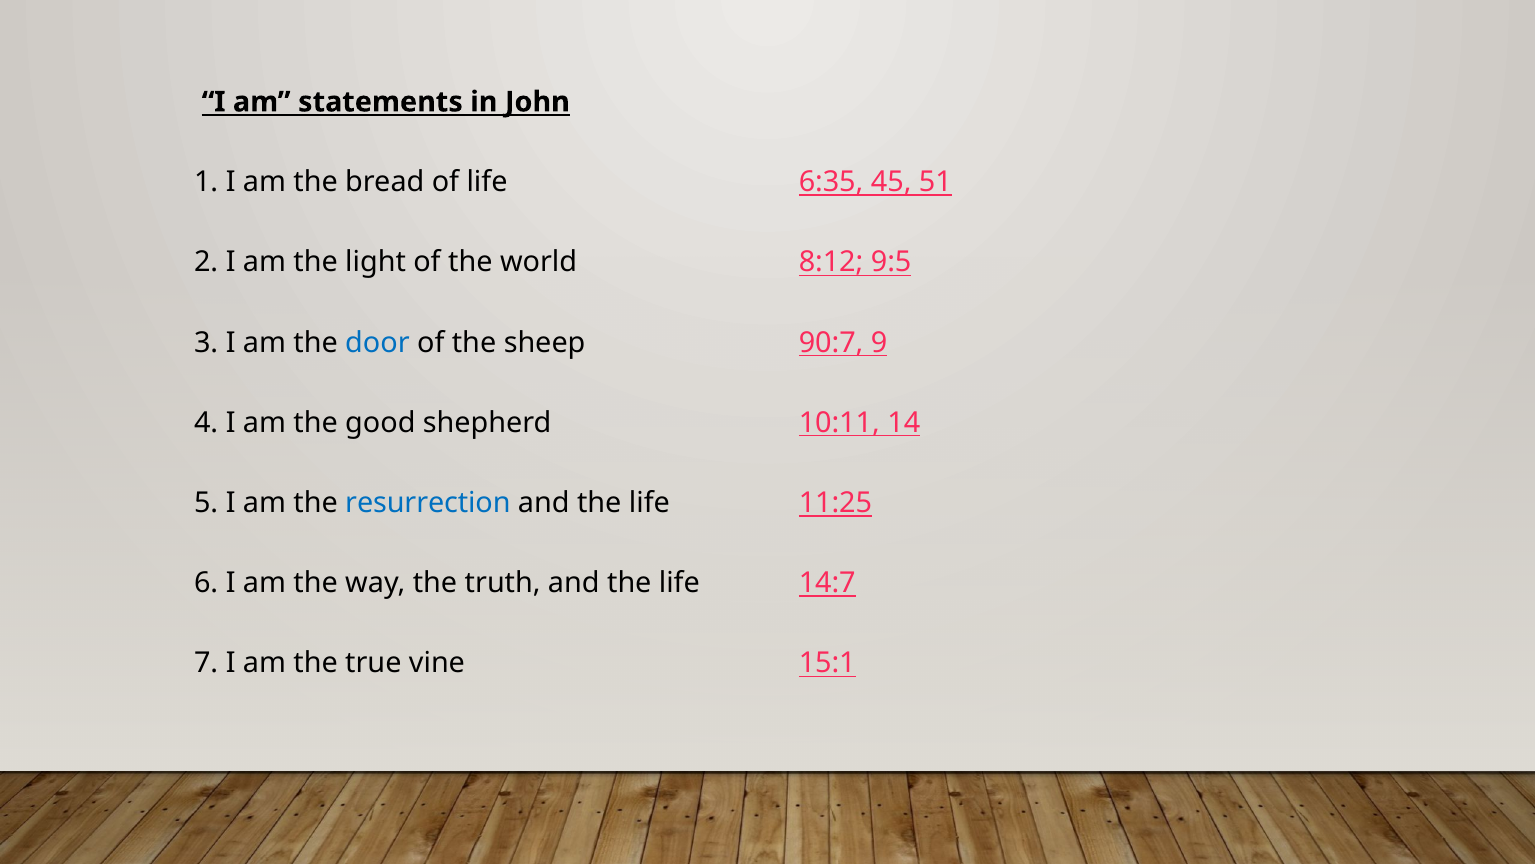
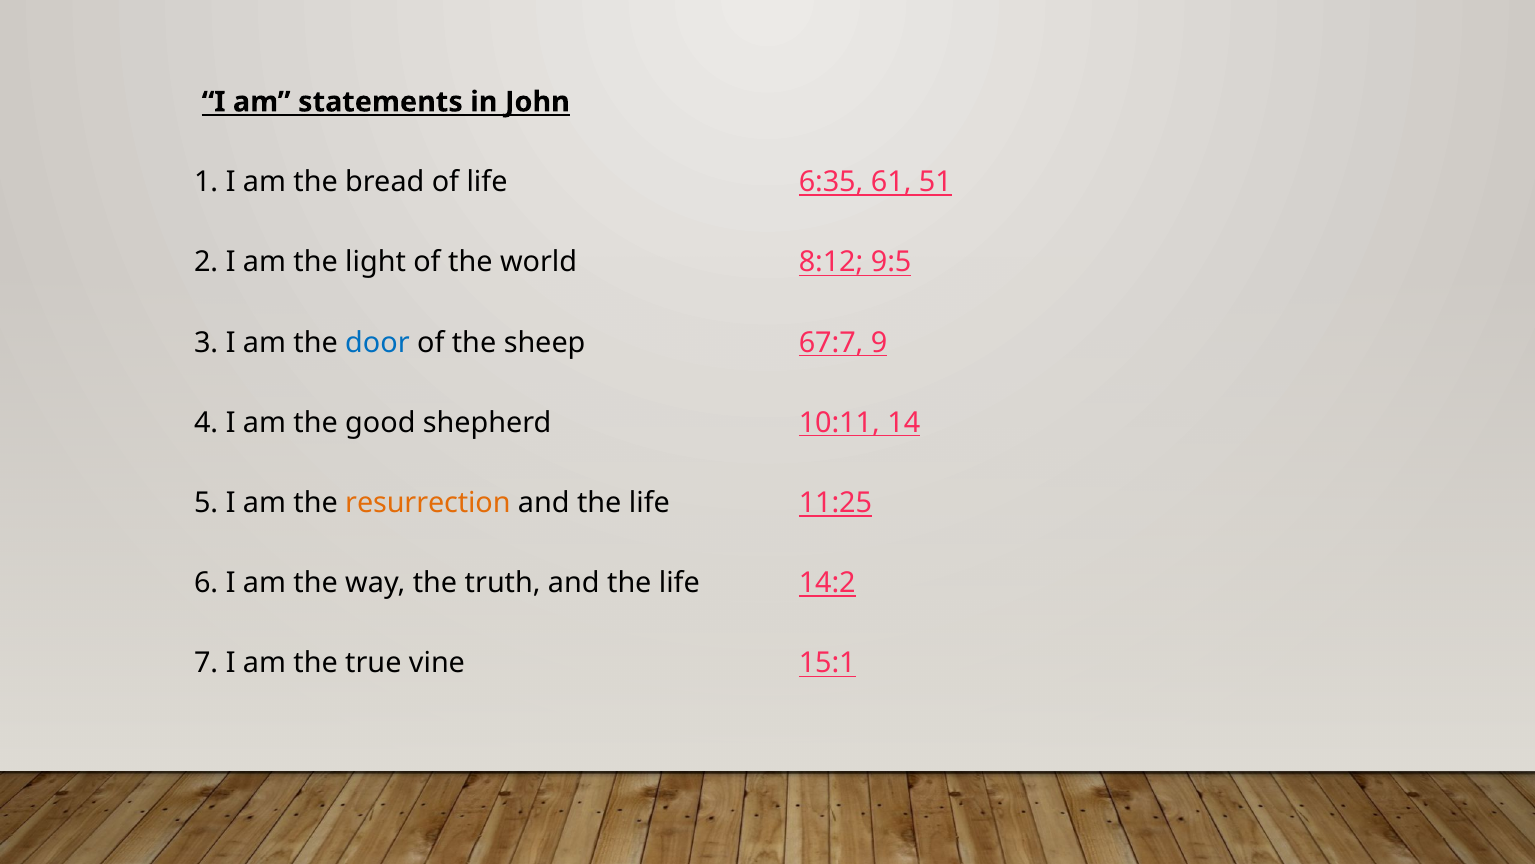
45: 45 -> 61
90:7: 90:7 -> 67:7
resurrection colour: blue -> orange
14:7: 14:7 -> 14:2
